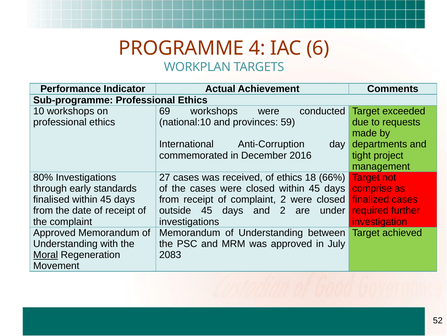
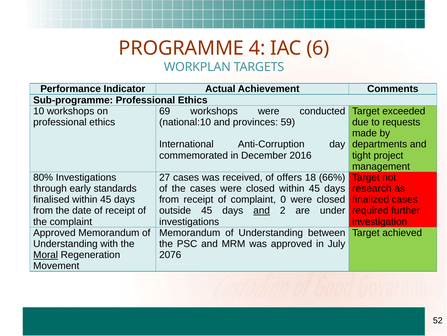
of ethics: ethics -> offers
comprise: comprise -> research
complaint 2: 2 -> 0
and at (262, 210) underline: none -> present
2083: 2083 -> 2076
